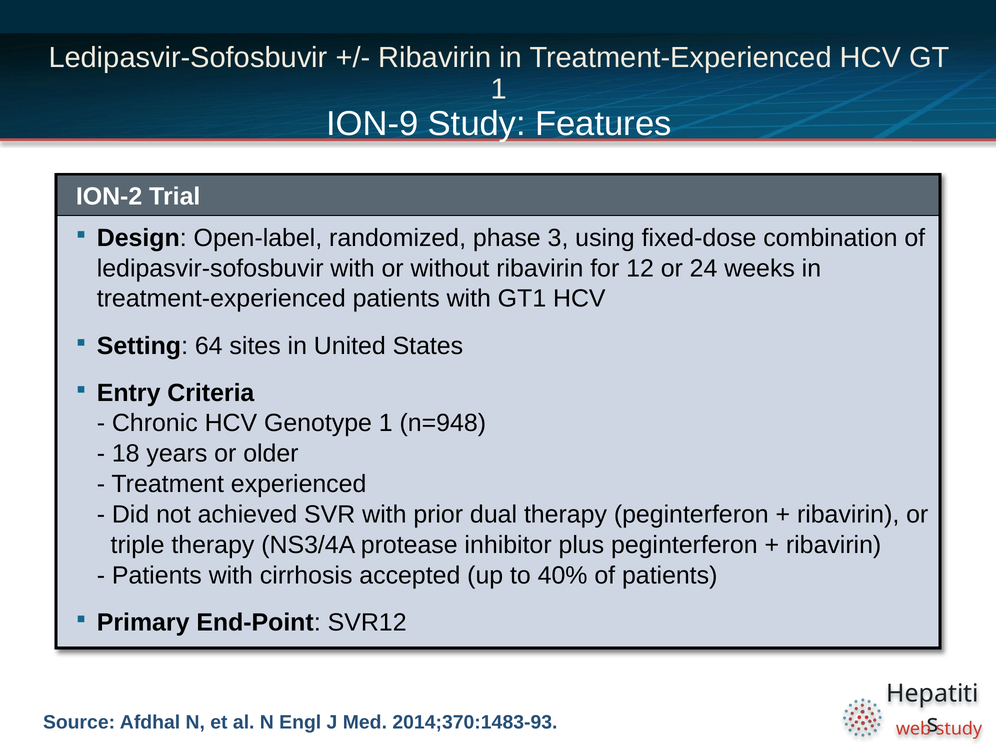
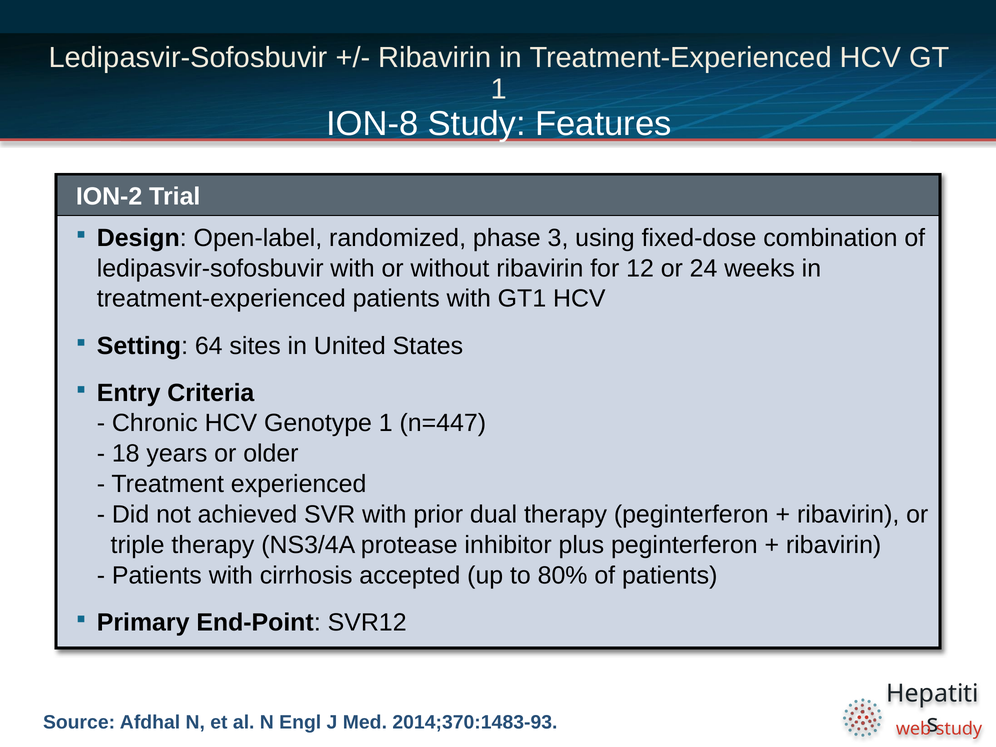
ION-9: ION-9 -> ION-8
n=948: n=948 -> n=447
40%: 40% -> 80%
